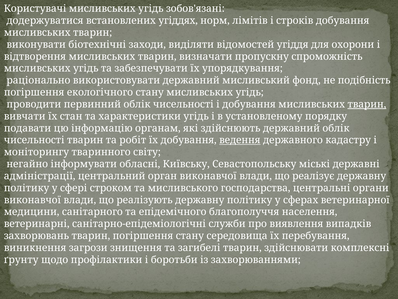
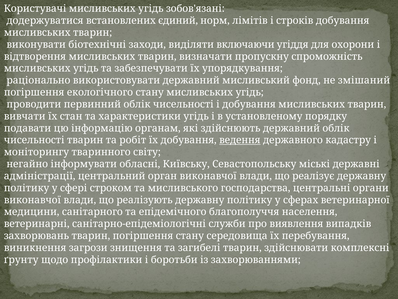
угіддях: угіддях -> єдиний
відомостей: відомостей -> включаючи
подібність: подібність -> змішаний
тварин at (367, 104) underline: present -> none
